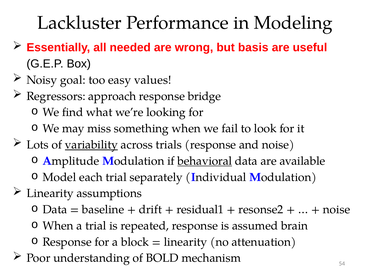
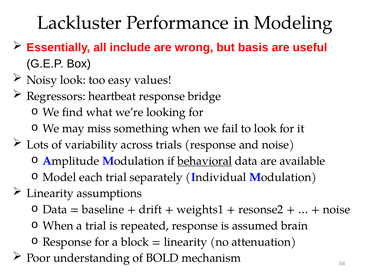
needed: needed -> include
Noisy goal: goal -> look
approach: approach -> heartbeat
variability underline: present -> none
residual1: residual1 -> weights1
